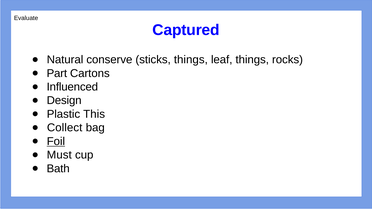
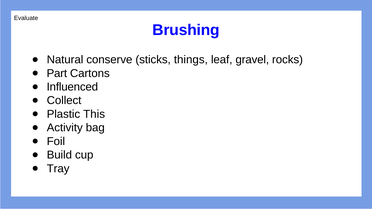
Captured: Captured -> Brushing
leaf things: things -> gravel
Design: Design -> Collect
Collect: Collect -> Activity
Foil underline: present -> none
Must: Must -> Build
Bath: Bath -> Tray
